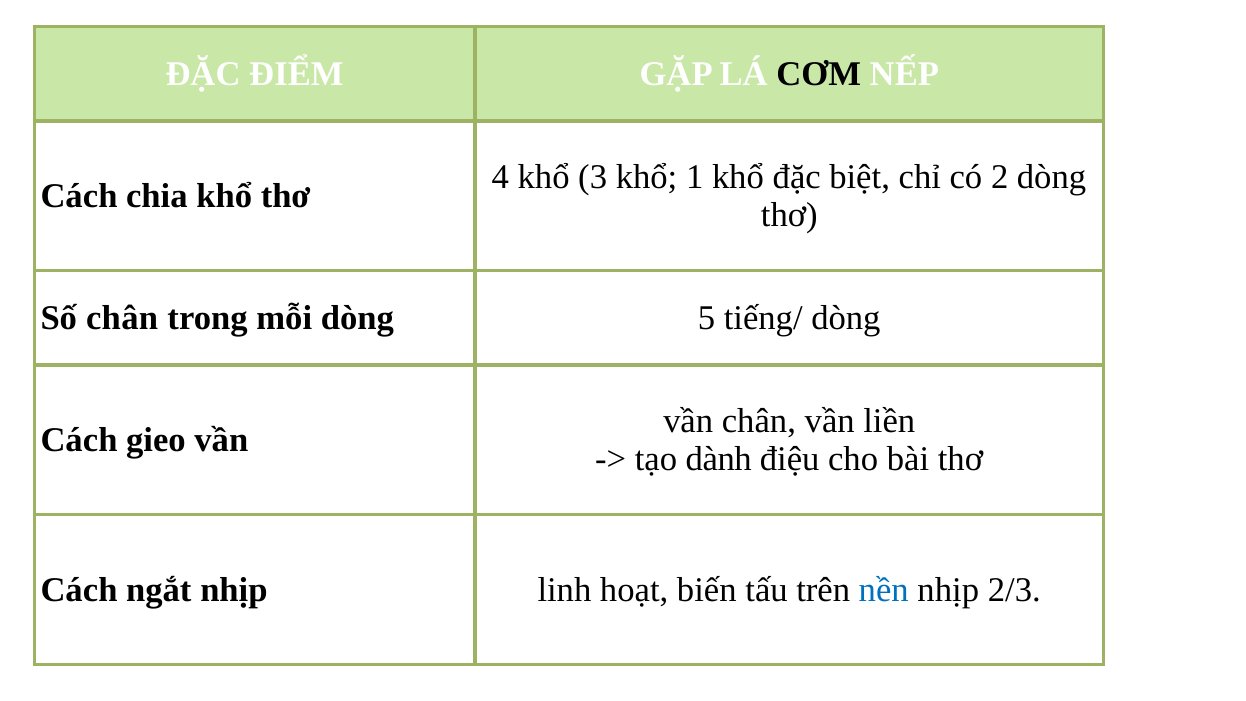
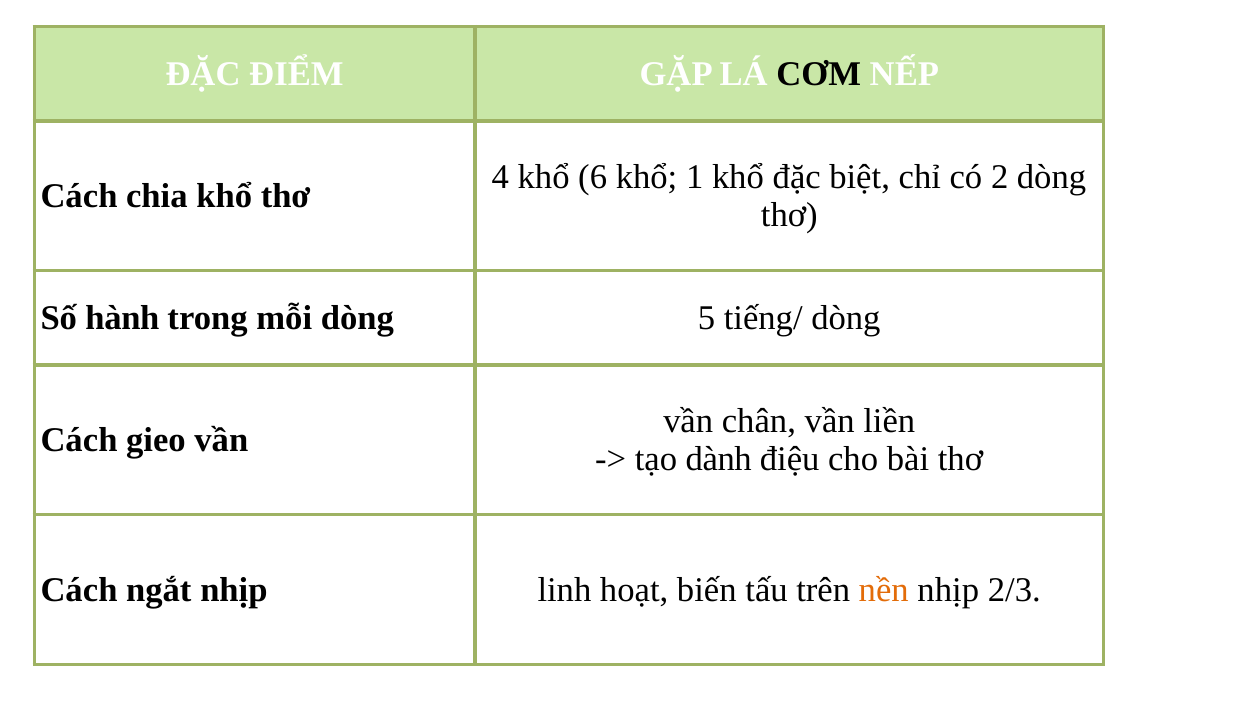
3: 3 -> 6
Số chân: chân -> hành
nền colour: blue -> orange
